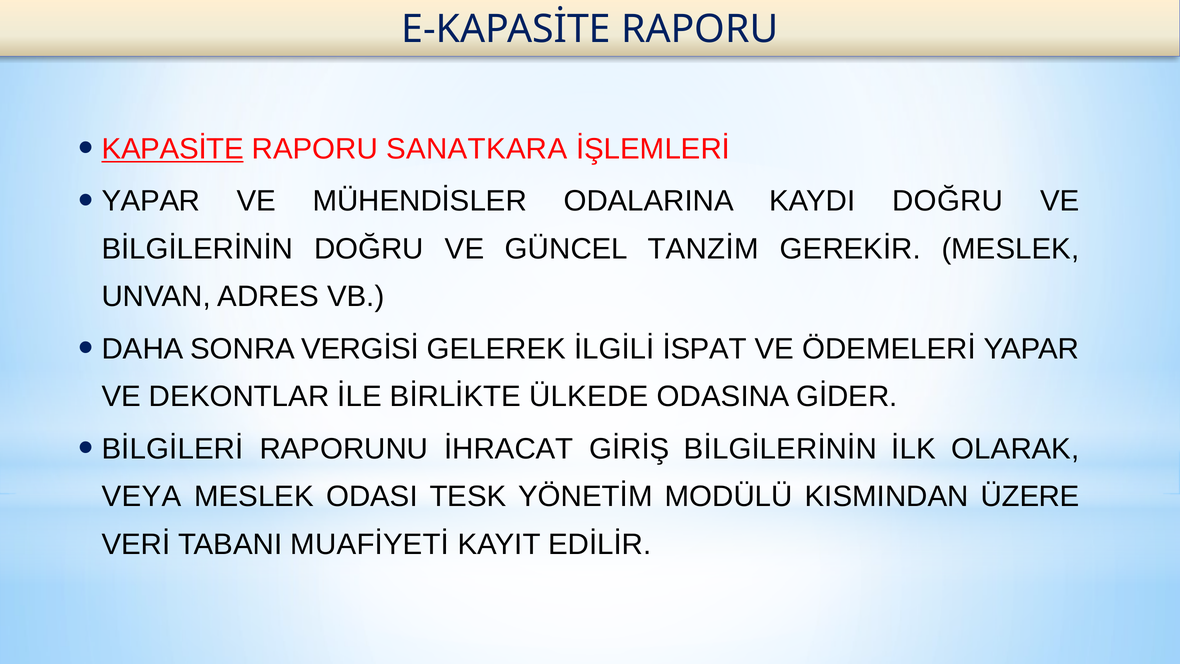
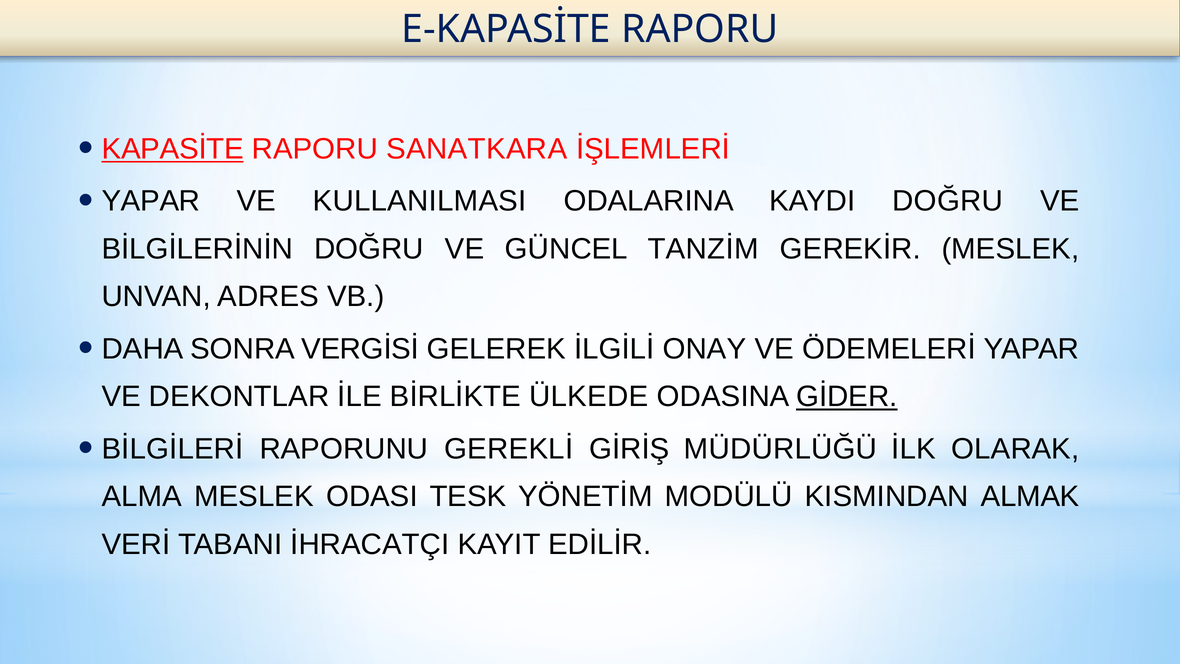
MÜHENDİSLER: MÜHENDİSLER -> KULLANILMASI
İSPAT: İSPAT -> ONAY
GİDER underline: none -> present
İHRACAT: İHRACAT -> GEREKLİ
GİRİŞ BİLGİLERİNİN: BİLGİLERİNİN -> MÜDÜRLÜĞÜ
VEYA: VEYA -> ALMA
ÜZERE: ÜZERE -> ALMAK
MUAFİYETİ: MUAFİYETİ -> İHRACATÇI
